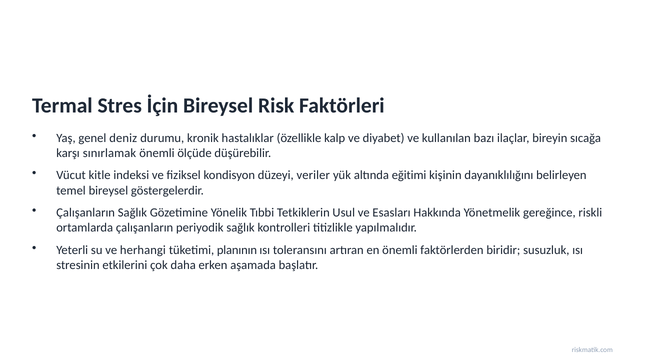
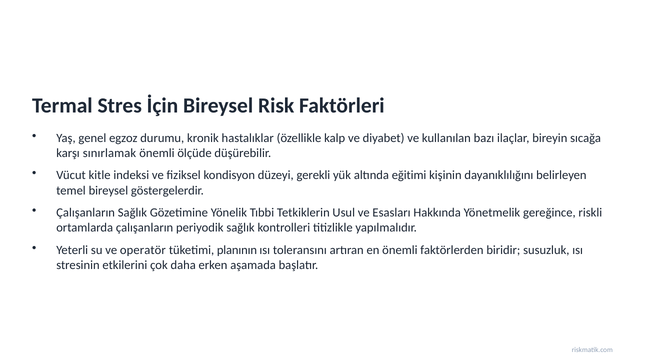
deniz: deniz -> egzoz
veriler: veriler -> gerekli
herhangi: herhangi -> operatör
